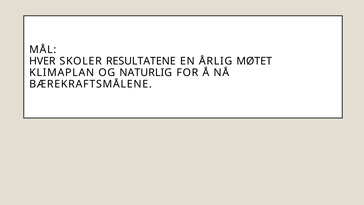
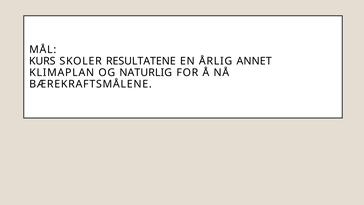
HVER: HVER -> KURS
MØTET: MØTET -> ANNET
